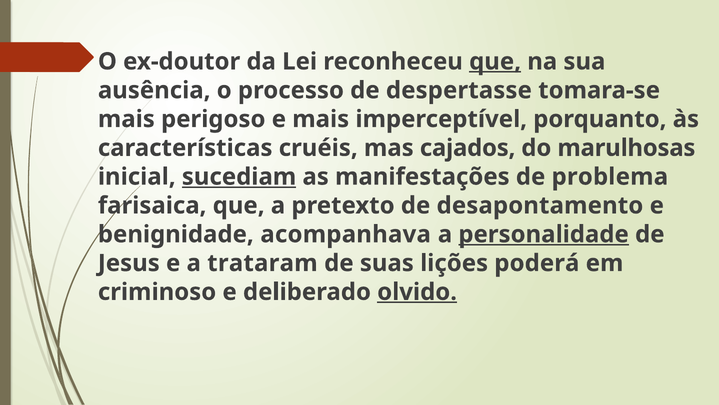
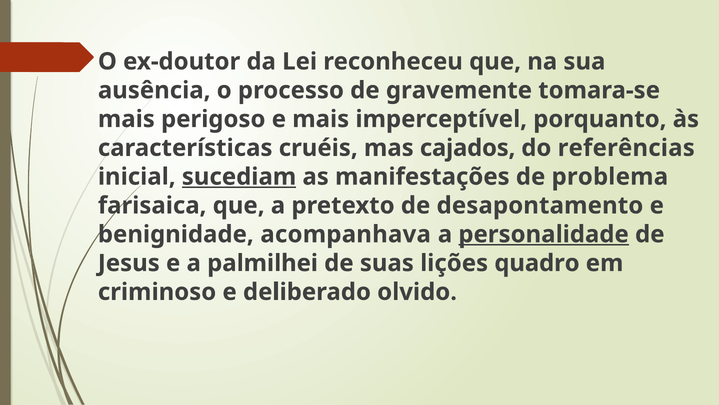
que at (495, 61) underline: present -> none
despertasse: despertasse -> gravemente
marulhosas: marulhosas -> referências
trataram: trataram -> palmilhei
poderá: poderá -> quadro
olvido underline: present -> none
